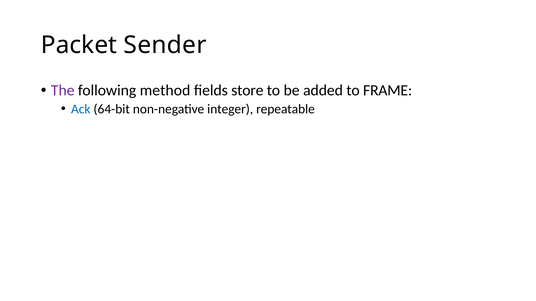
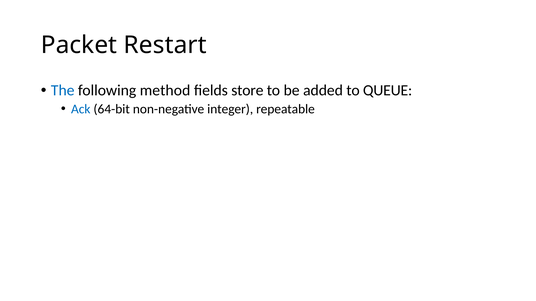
Sender: Sender -> Restart
The colour: purple -> blue
FRAME: FRAME -> QUEUE
